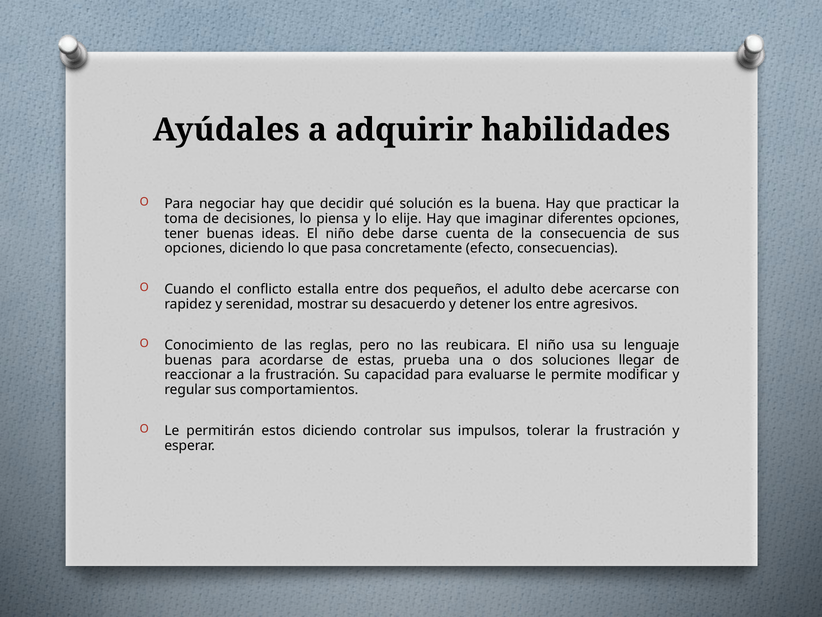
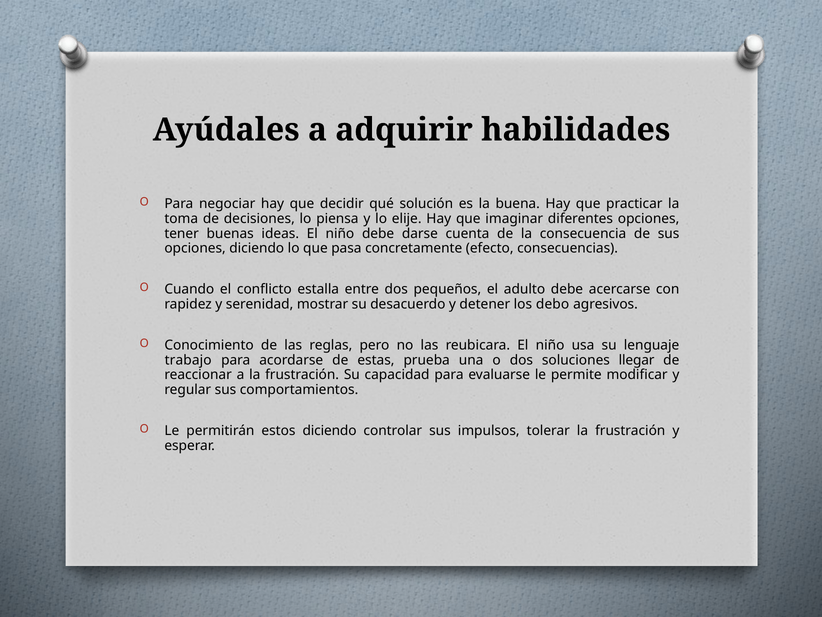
los entre: entre -> debo
buenas at (188, 360): buenas -> trabajo
